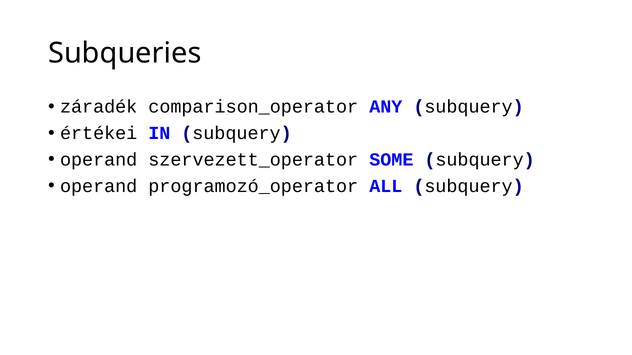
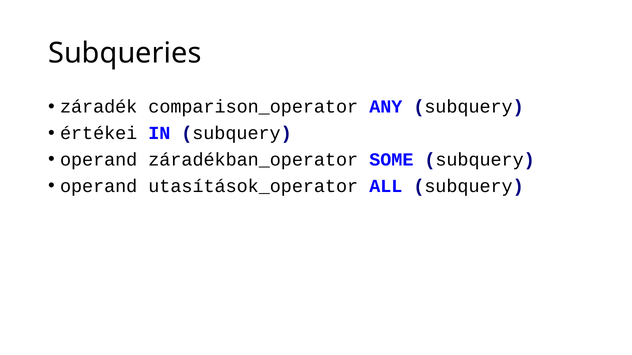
szervezett_operator: szervezett_operator -> záradékban_operator
programozó_operator: programozó_operator -> utasítások_operator
